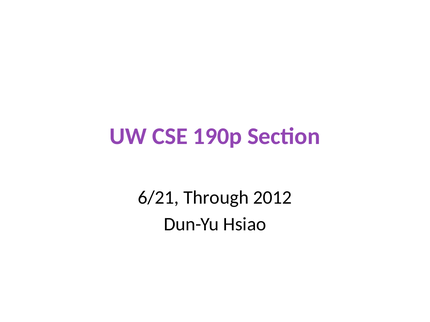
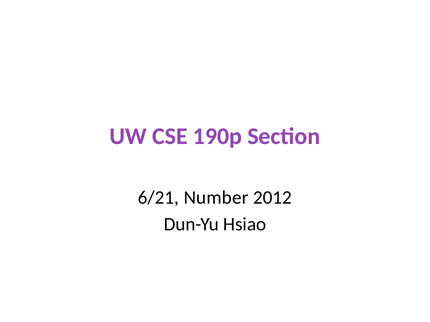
Through: Through -> Number
